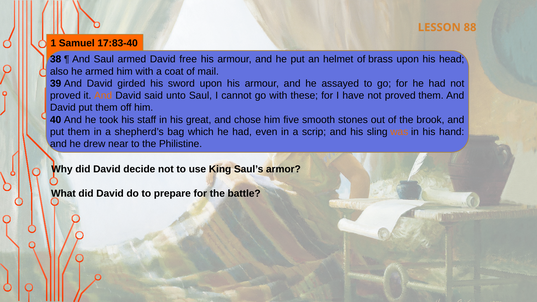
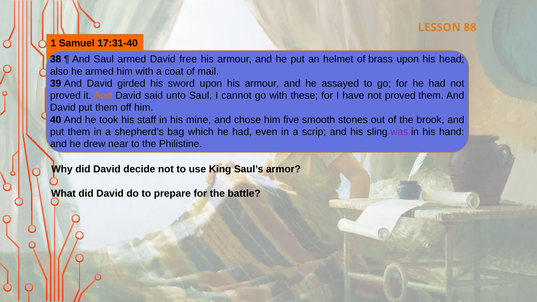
17:83-40: 17:83-40 -> 17:31-40
great: great -> mine
was colour: orange -> purple
